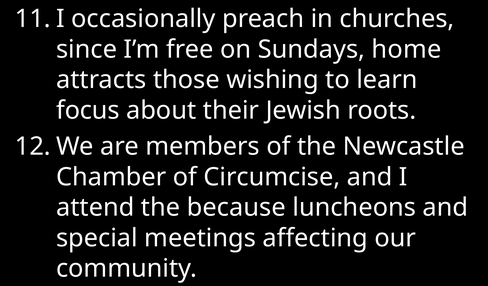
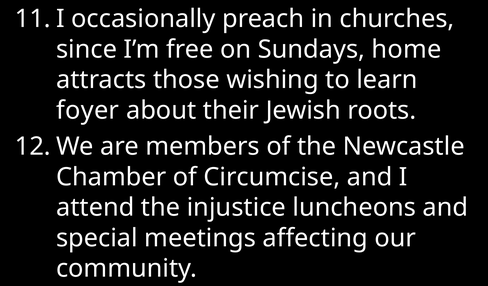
focus: focus -> foyer
because: because -> injustice
